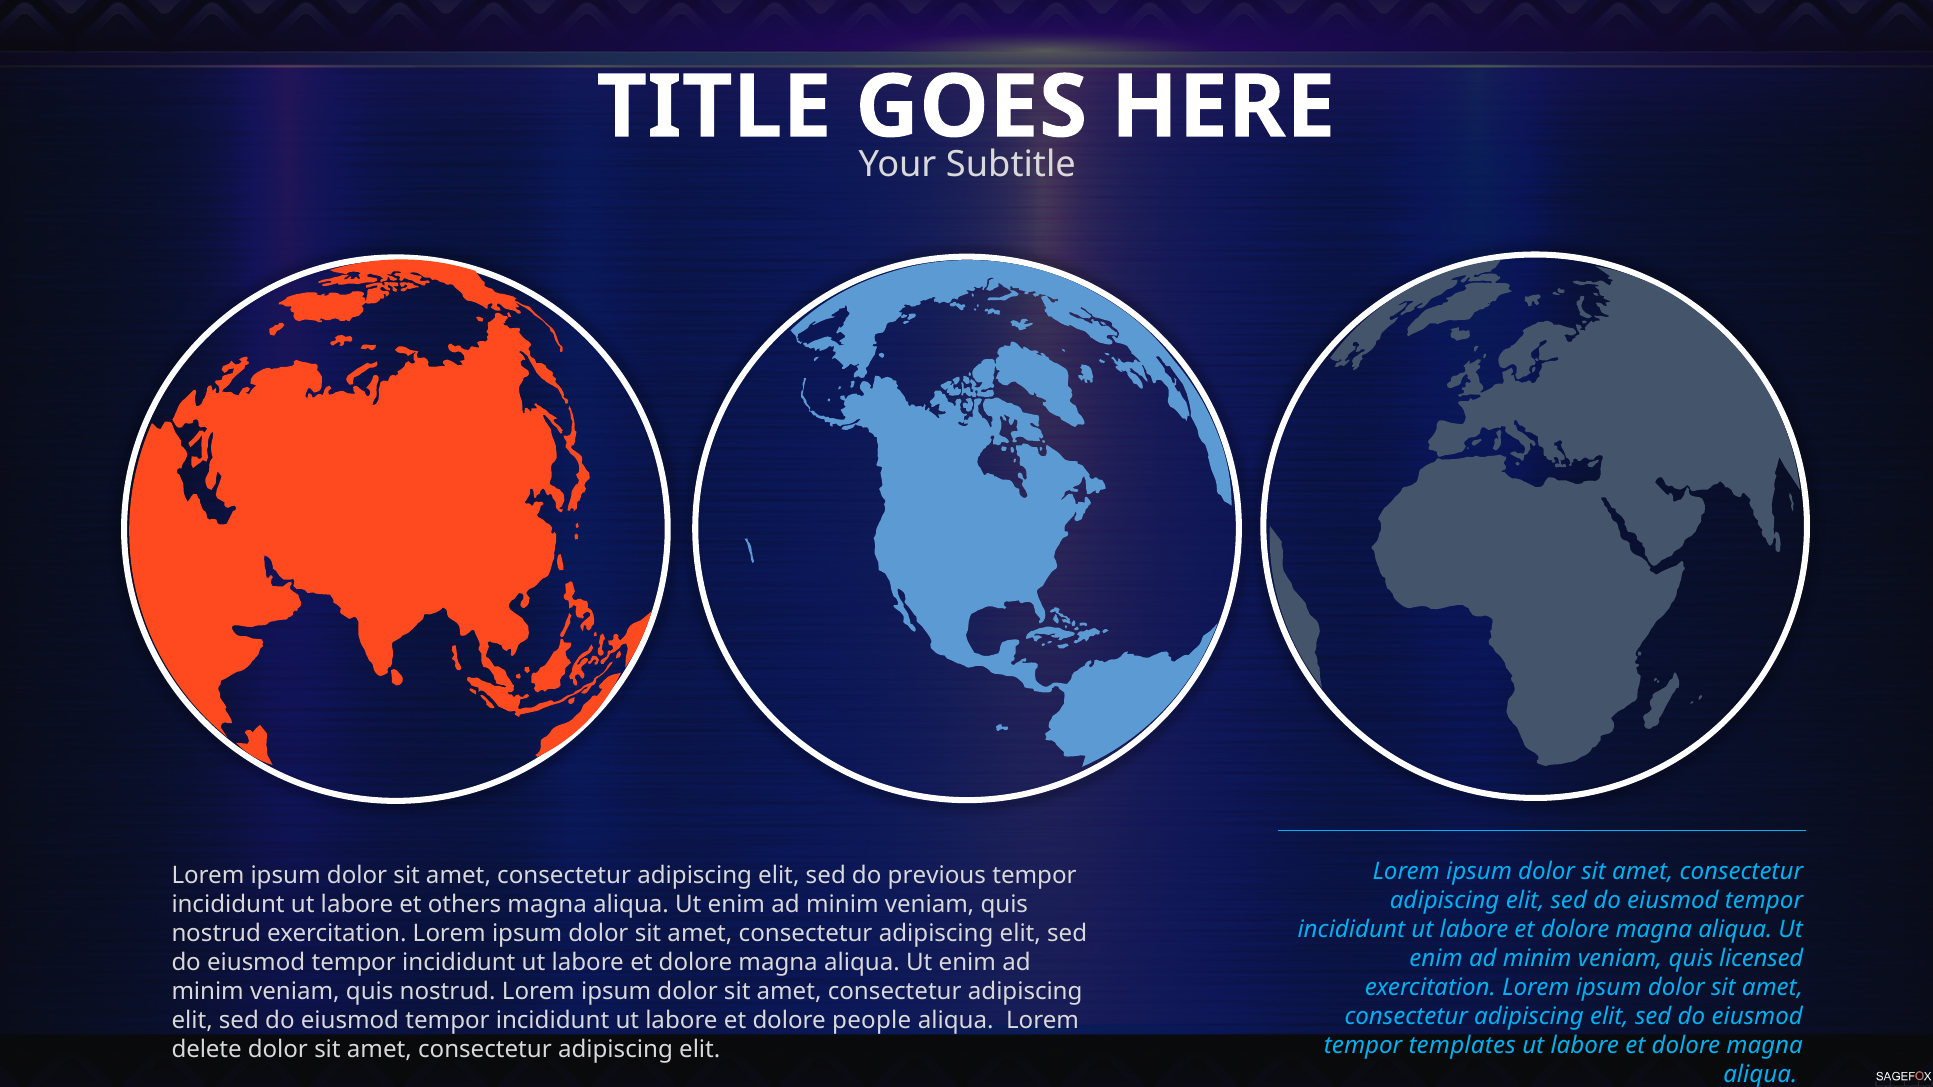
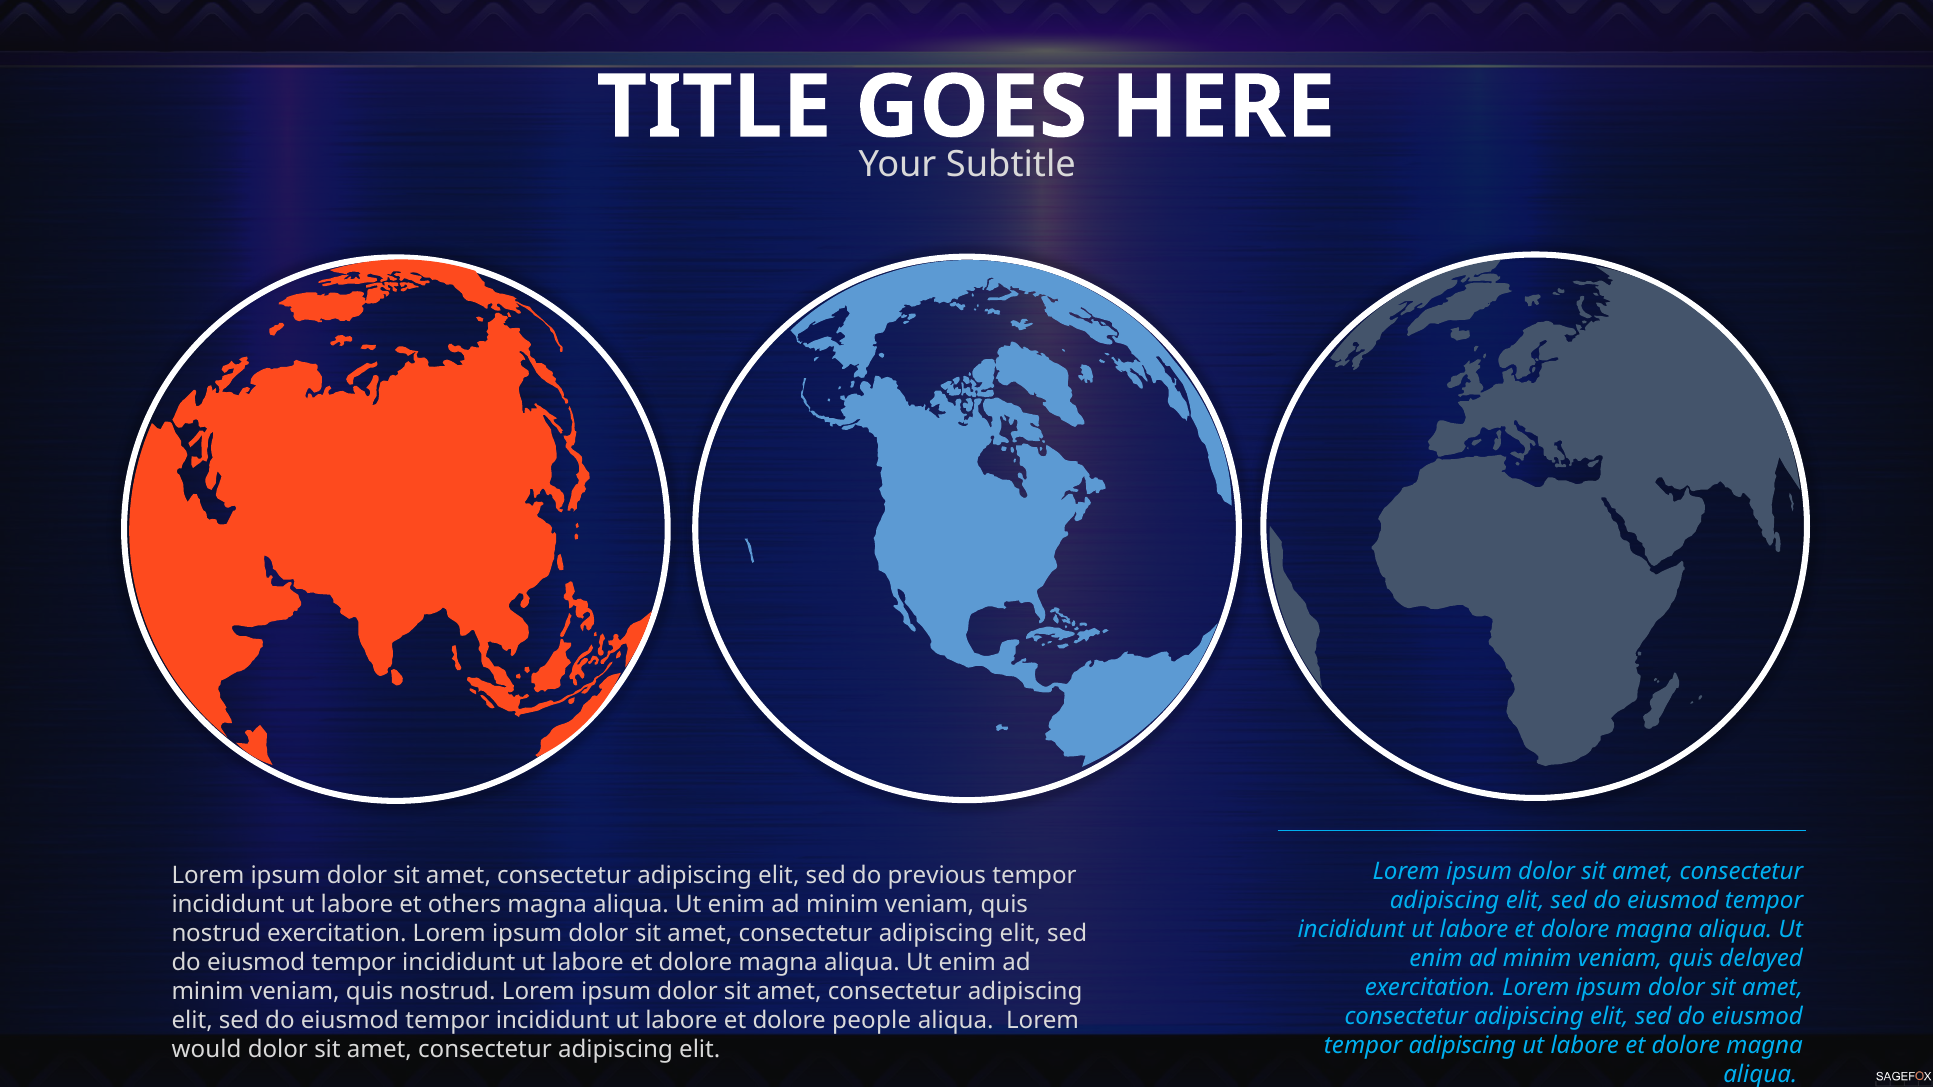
licensed: licensed -> delayed
tempor templates: templates -> adipiscing
delete: delete -> would
